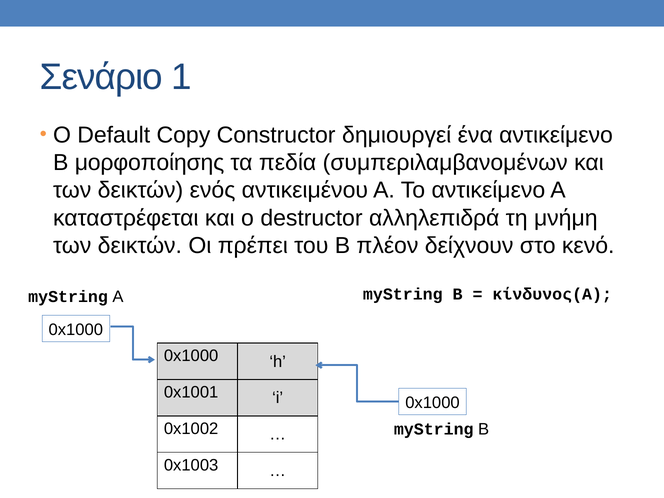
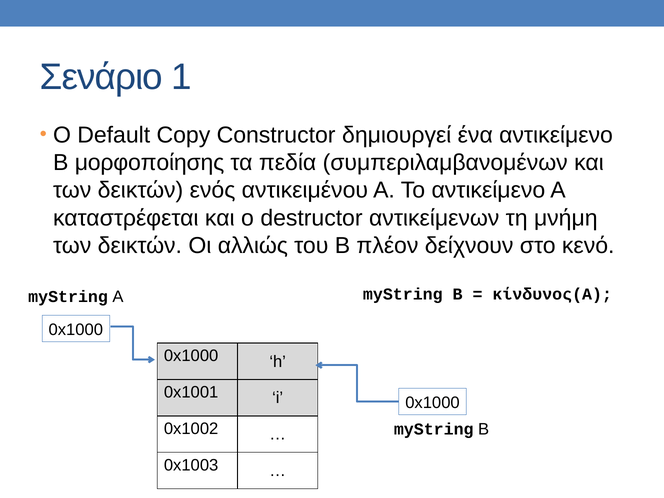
αλληλεπιδρά: αλληλεπιδρά -> αντικείμενων
πρέπει: πρέπει -> αλλιώς
